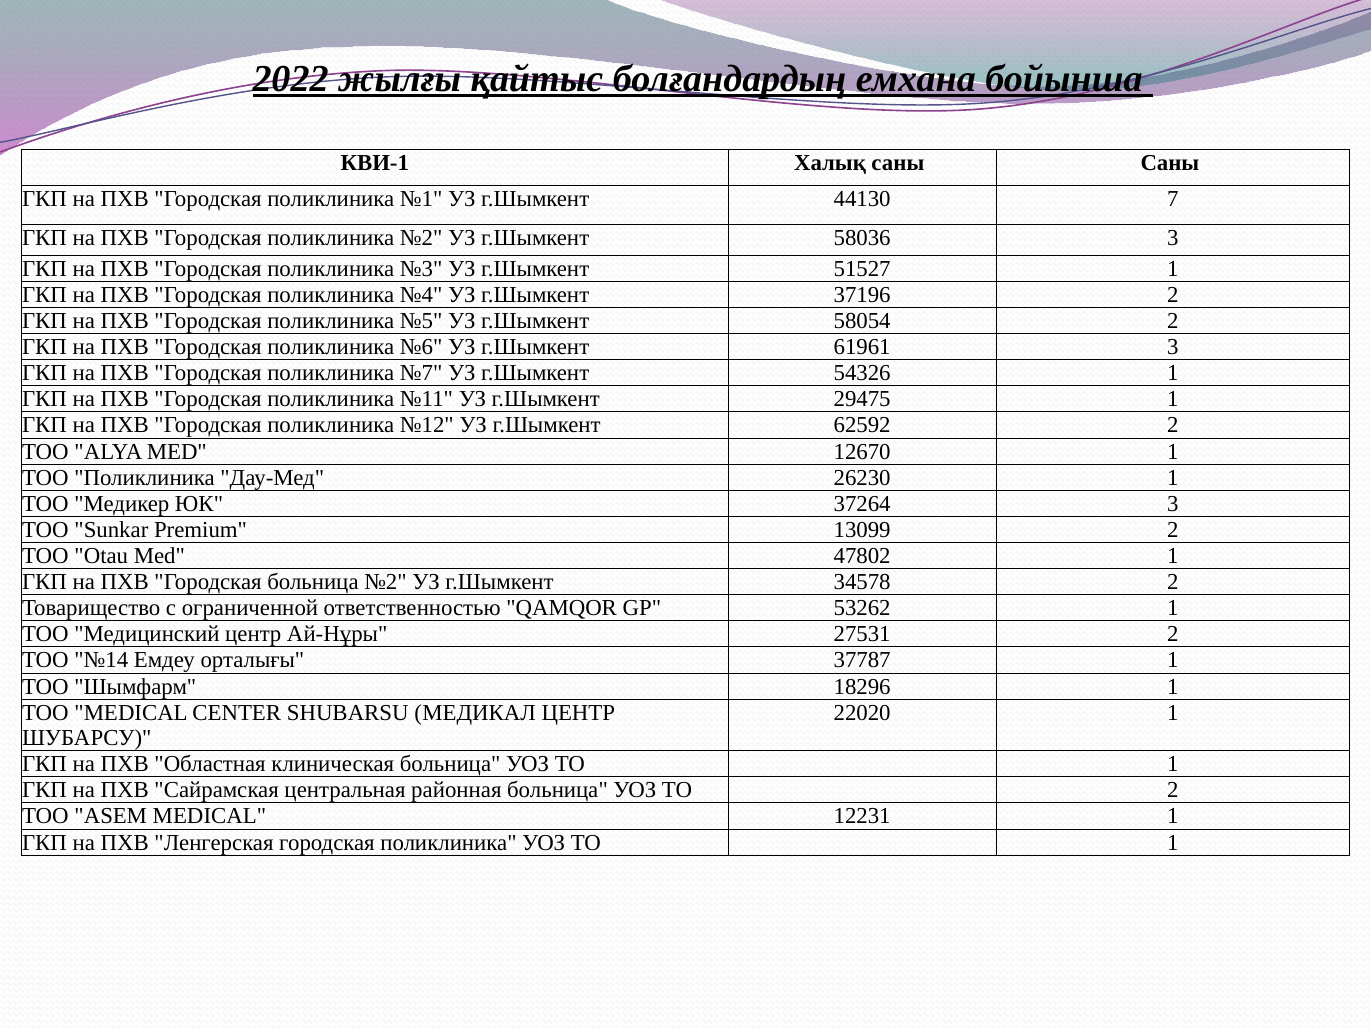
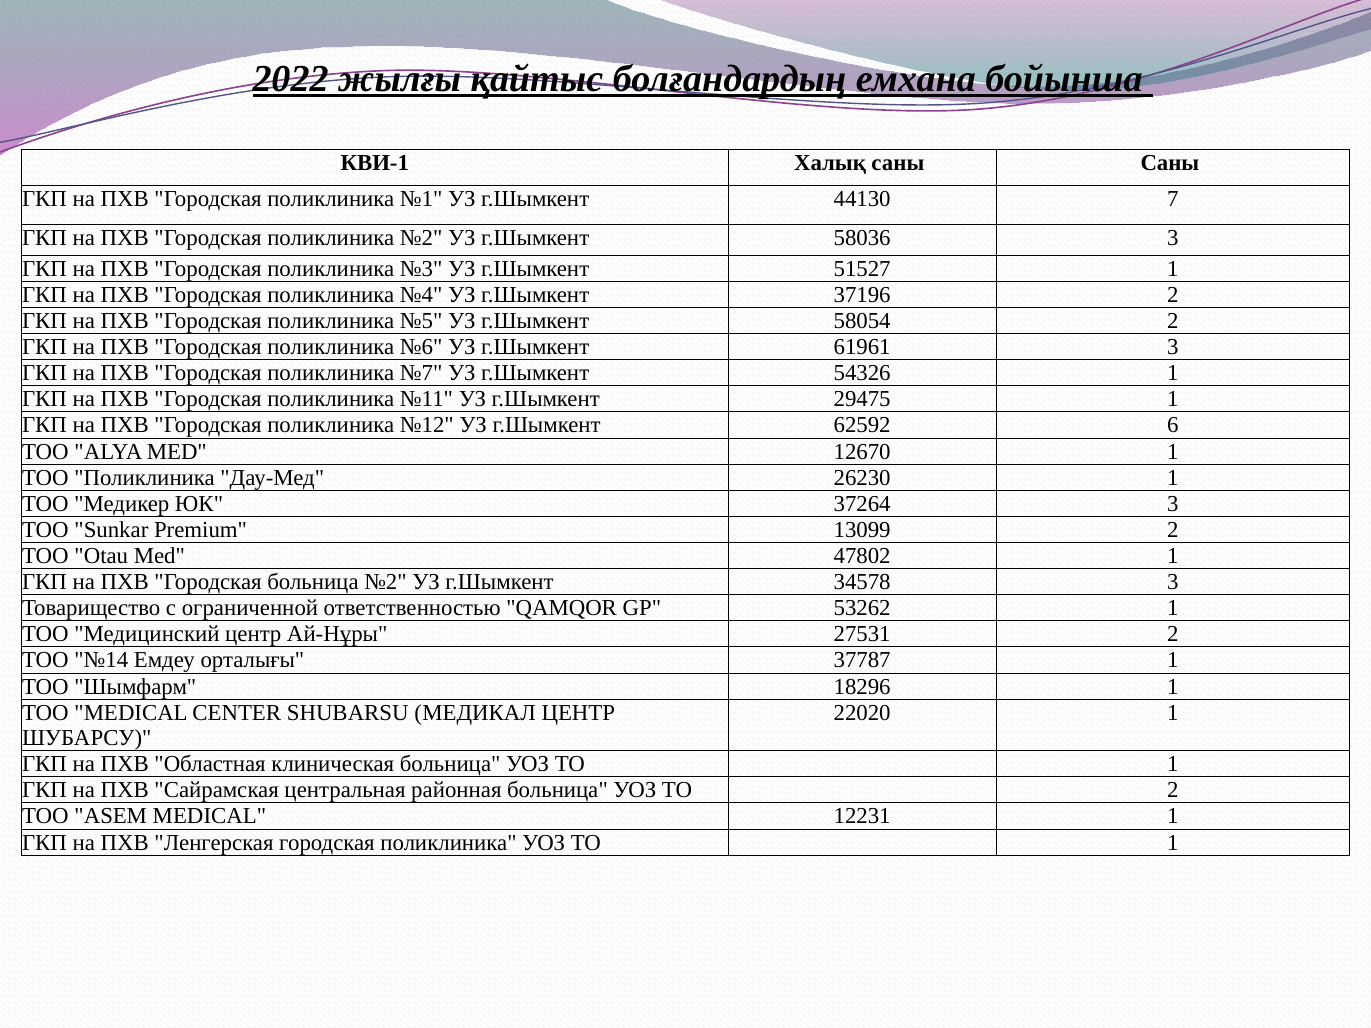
62592 2: 2 -> 6
34578 2: 2 -> 3
